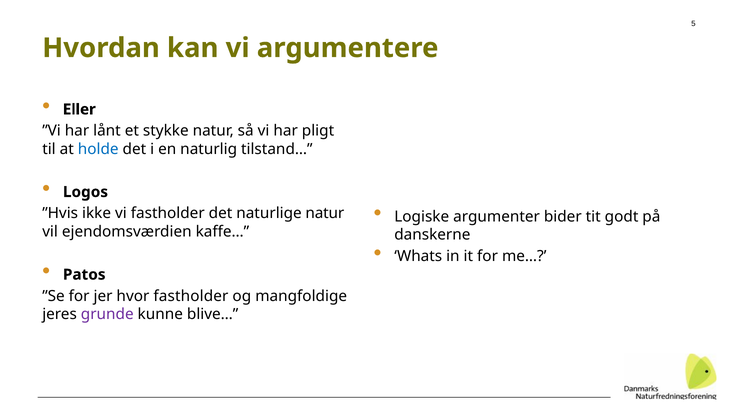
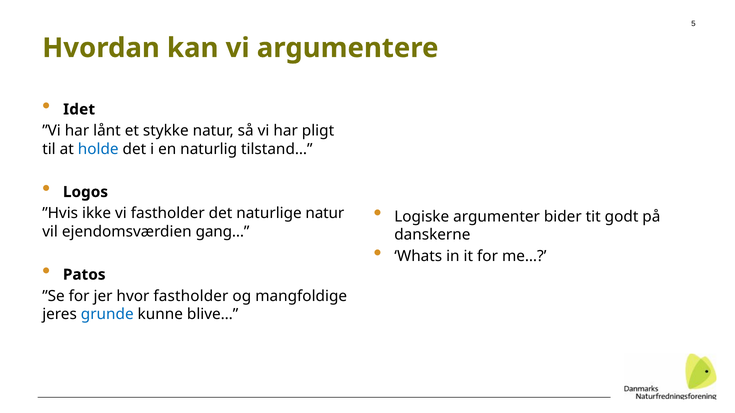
Eller: Eller -> Idet
kaffe…: kaffe… -> gang…
grunde colour: purple -> blue
